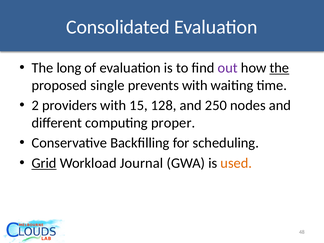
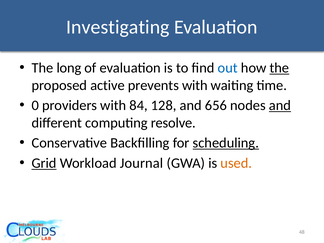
Consolidated: Consolidated -> Investigating
out colour: purple -> blue
single: single -> active
2: 2 -> 0
15: 15 -> 84
250: 250 -> 656
and at (280, 105) underline: none -> present
proper: proper -> resolve
scheduling underline: none -> present
